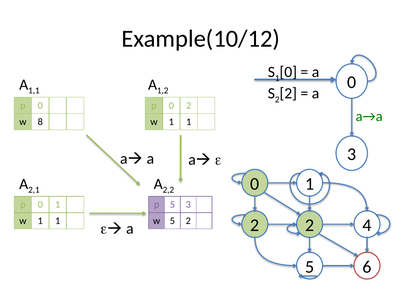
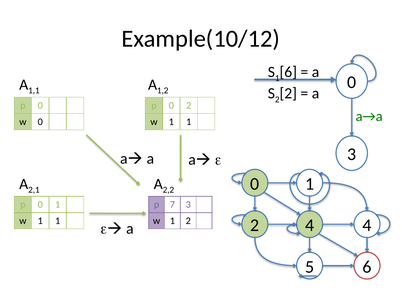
1 0: 0 -> 6
w 8: 8 -> 0
p 5: 5 -> 7
5 at (172, 221): 5 -> 1
2 at (310, 226): 2 -> 4
